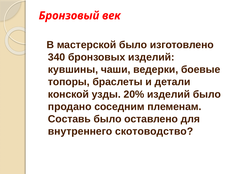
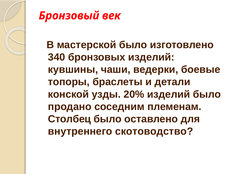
Составь: Составь -> Столбец
